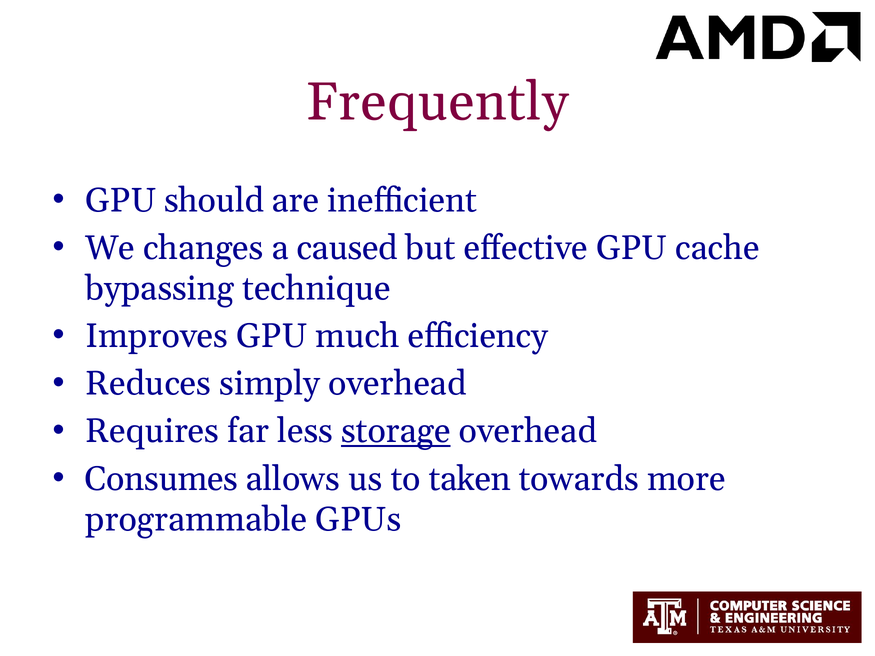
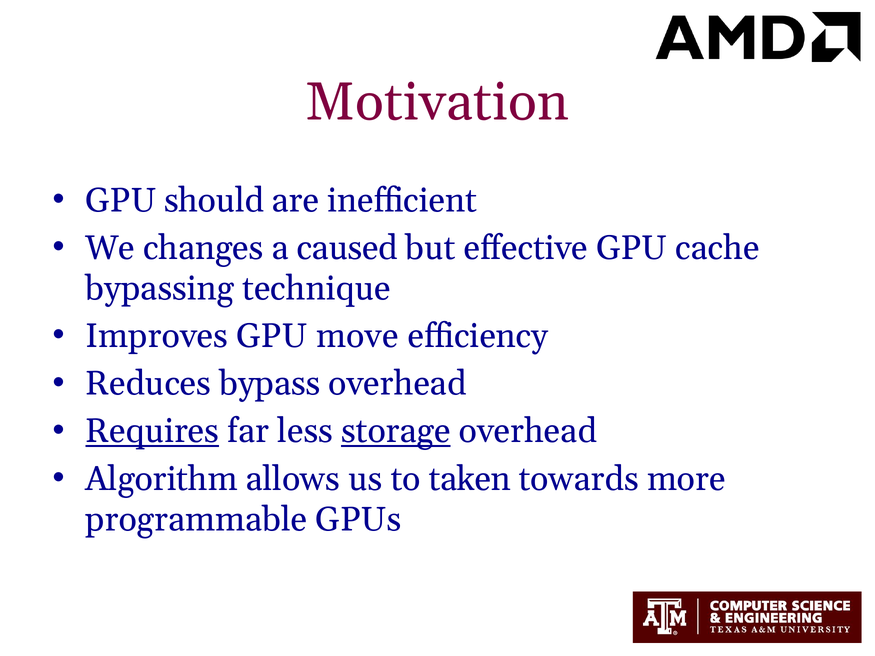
Frequently: Frequently -> Motivation
much: much -> move
simply: simply -> bypass
Requires underline: none -> present
Consumes: Consumes -> Algorithm
